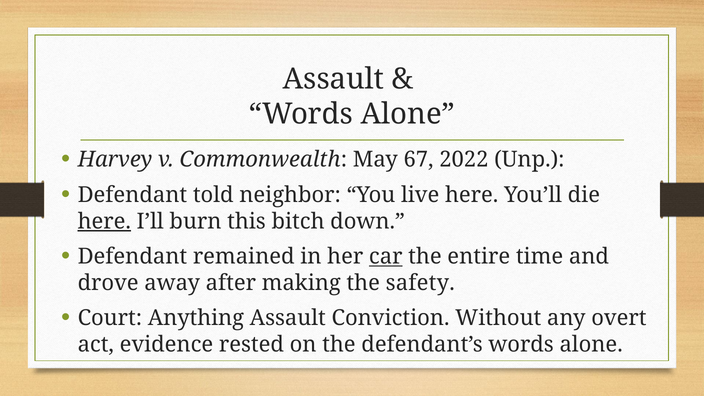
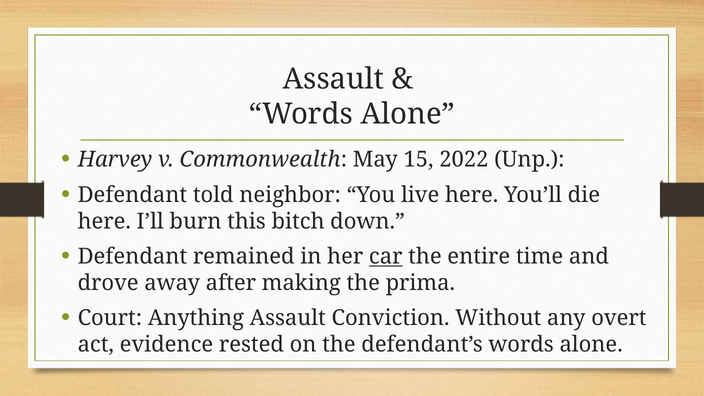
67: 67 -> 15
here at (104, 221) underline: present -> none
safety: safety -> prima
